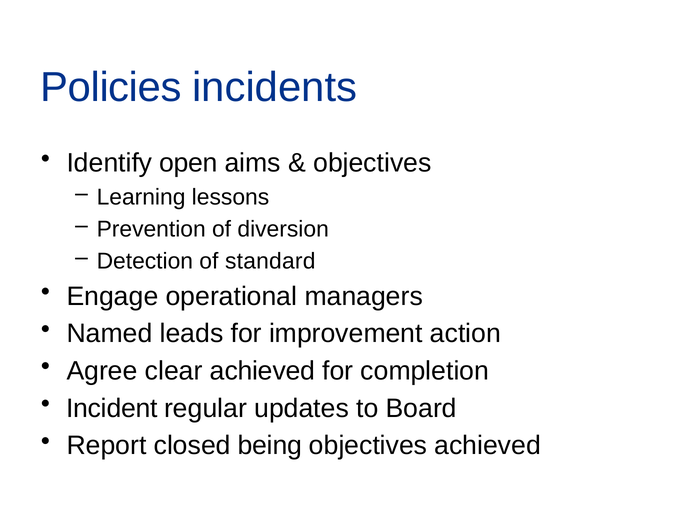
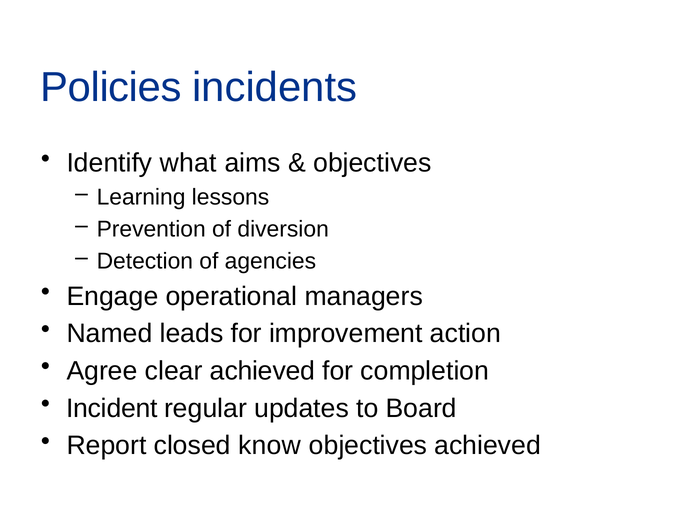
open: open -> what
standard: standard -> agencies
being: being -> know
